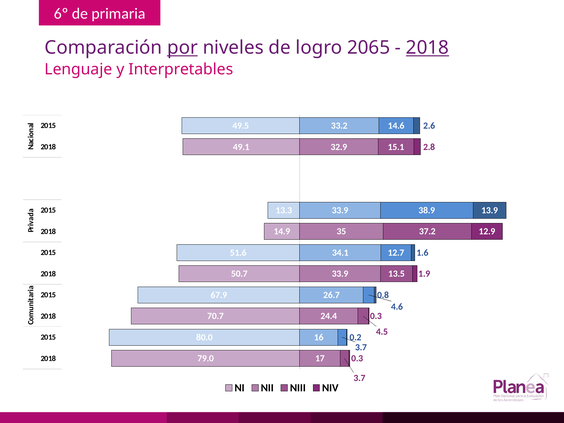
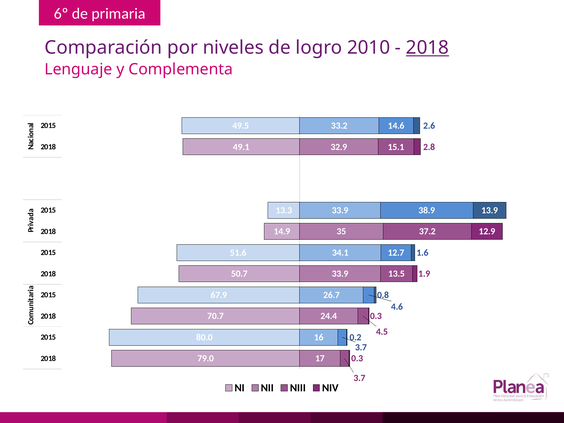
por underline: present -> none
2065: 2065 -> 2010
Interpretables: Interpretables -> Complementa
